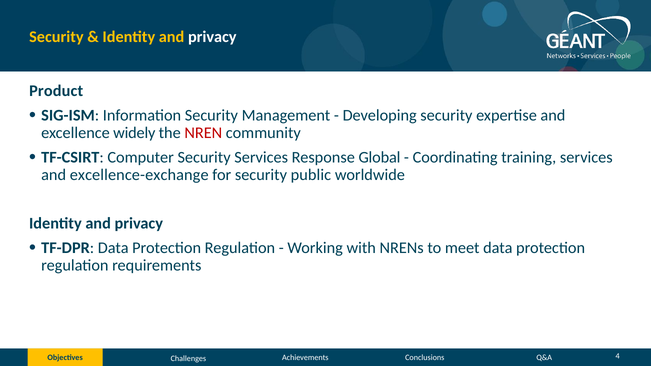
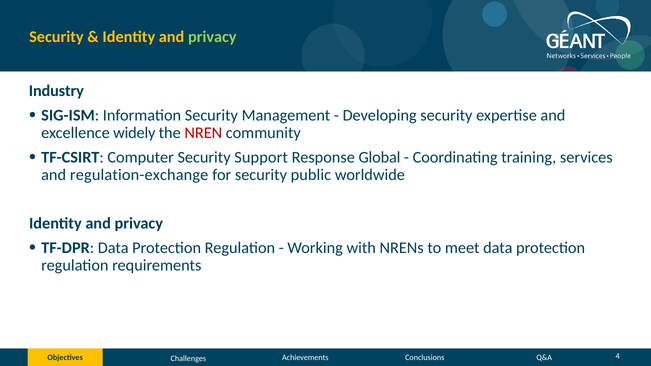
privacy at (212, 37) colour: white -> light green
Product: Product -> Industry
Security Services: Services -> Support
excellence-exchange: excellence-exchange -> regulation-exchange
